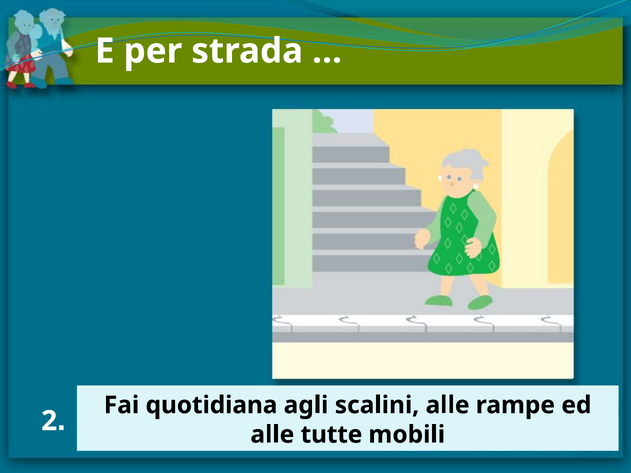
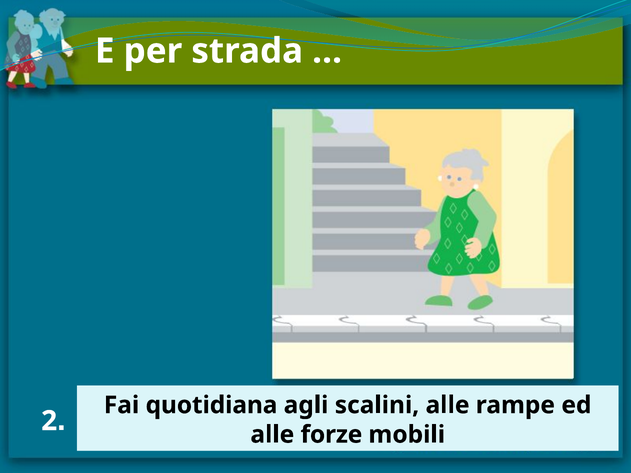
tutte: tutte -> forze
